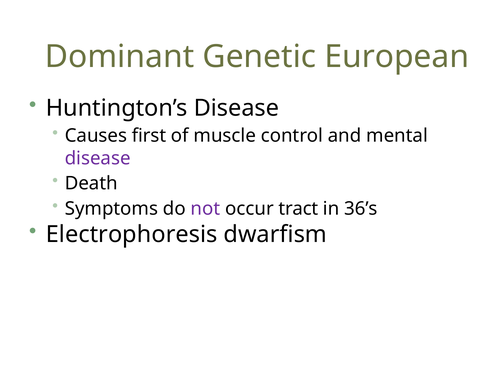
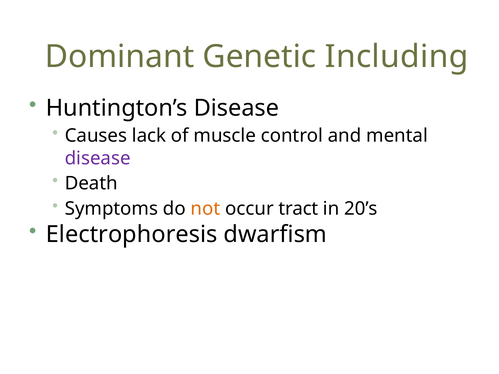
European: European -> Including
first: first -> lack
not colour: purple -> orange
36’s: 36’s -> 20’s
